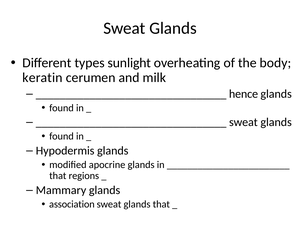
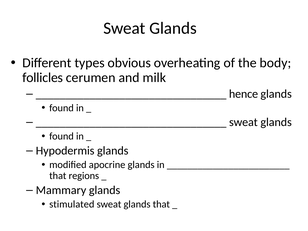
sunlight: sunlight -> obvious
keratin: keratin -> follicles
association: association -> stimulated
